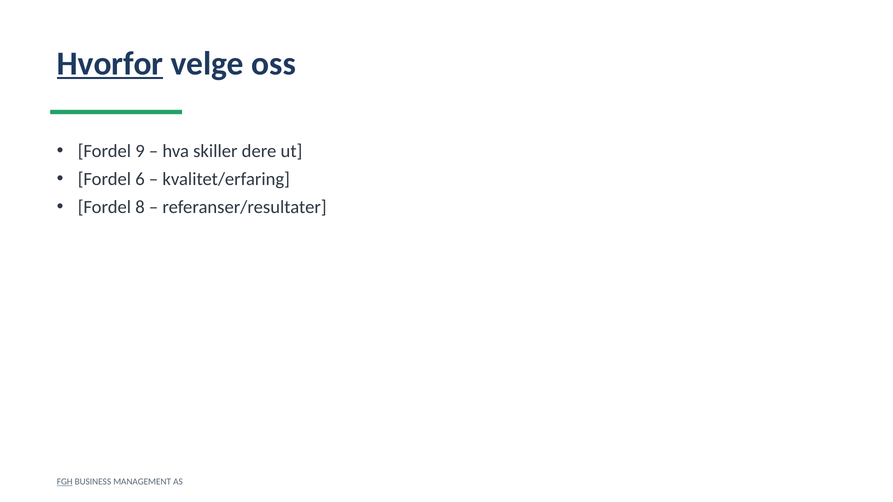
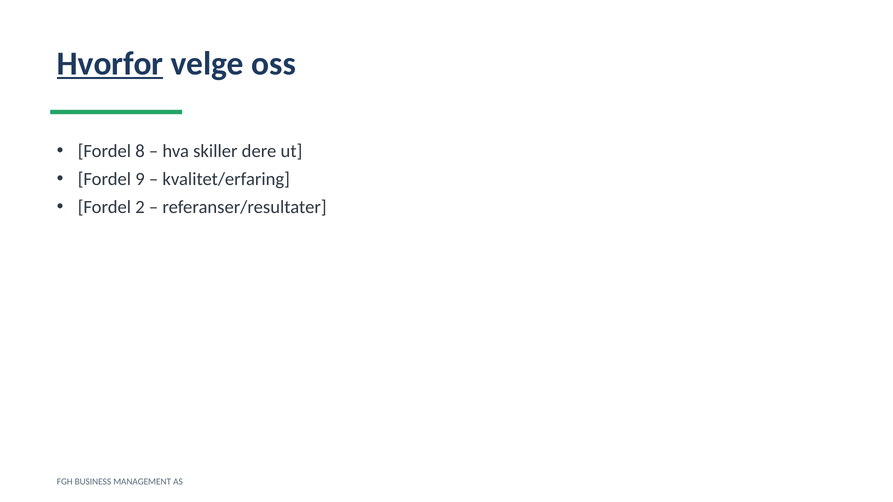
9: 9 -> 8
6: 6 -> 9
8: 8 -> 2
FGH underline: present -> none
